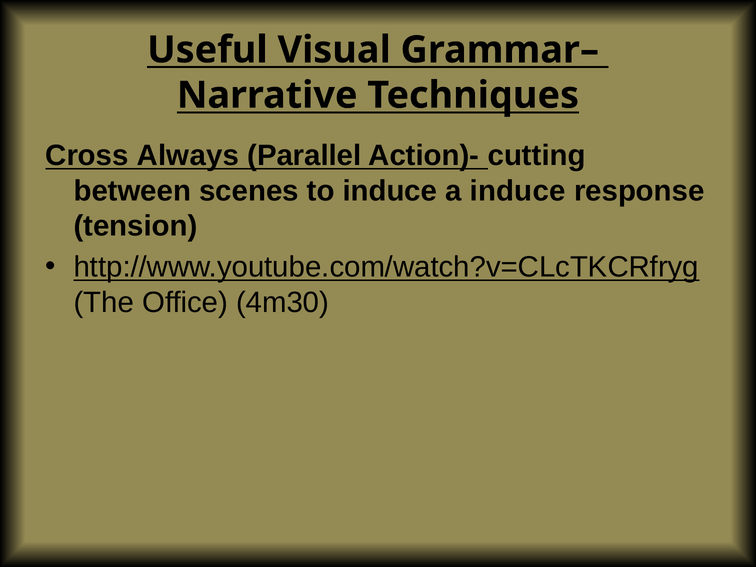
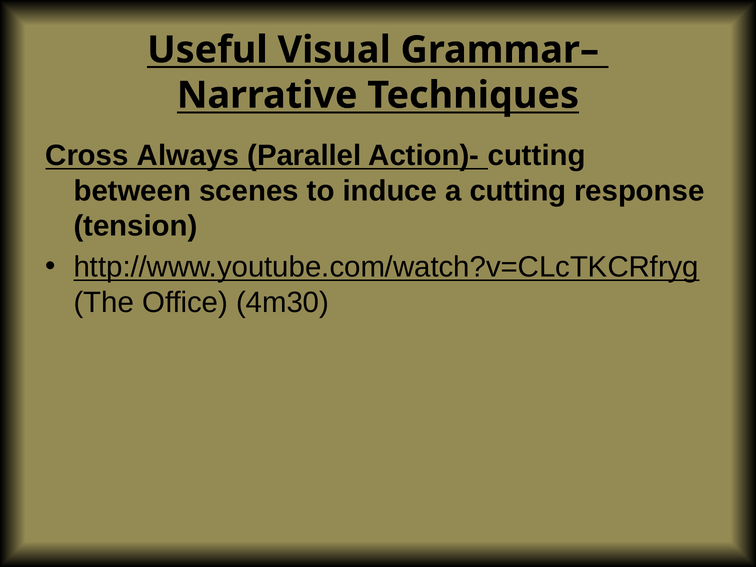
a induce: induce -> cutting
